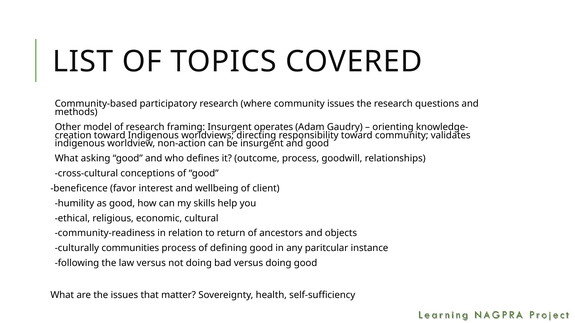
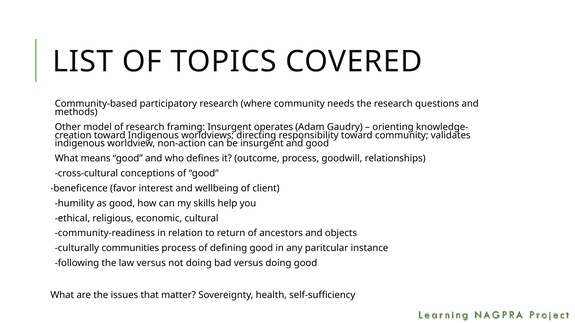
community issues: issues -> needs
asking: asking -> means
